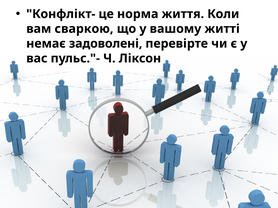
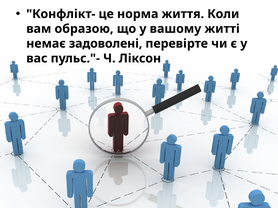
сваркою: сваркою -> образою
